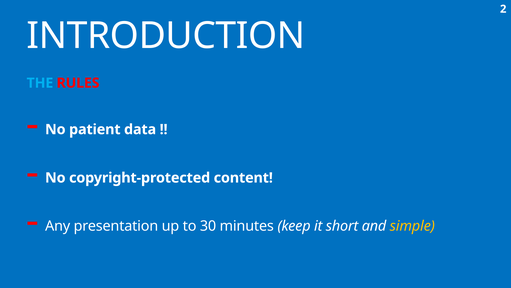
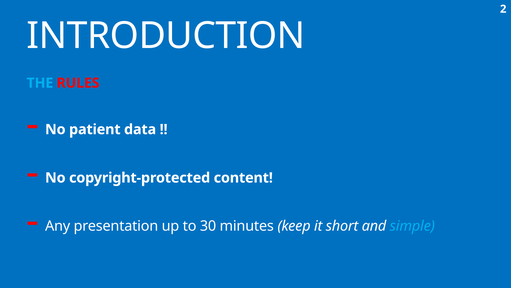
simple colour: yellow -> light blue
